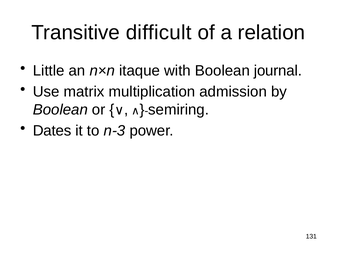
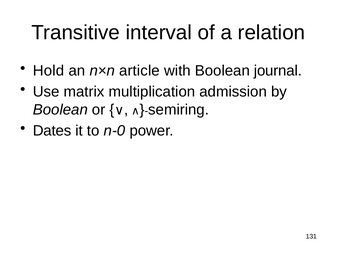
difficult: difficult -> interval
Little: Little -> Hold
itaque: itaque -> article
n-3: n-3 -> n-0
